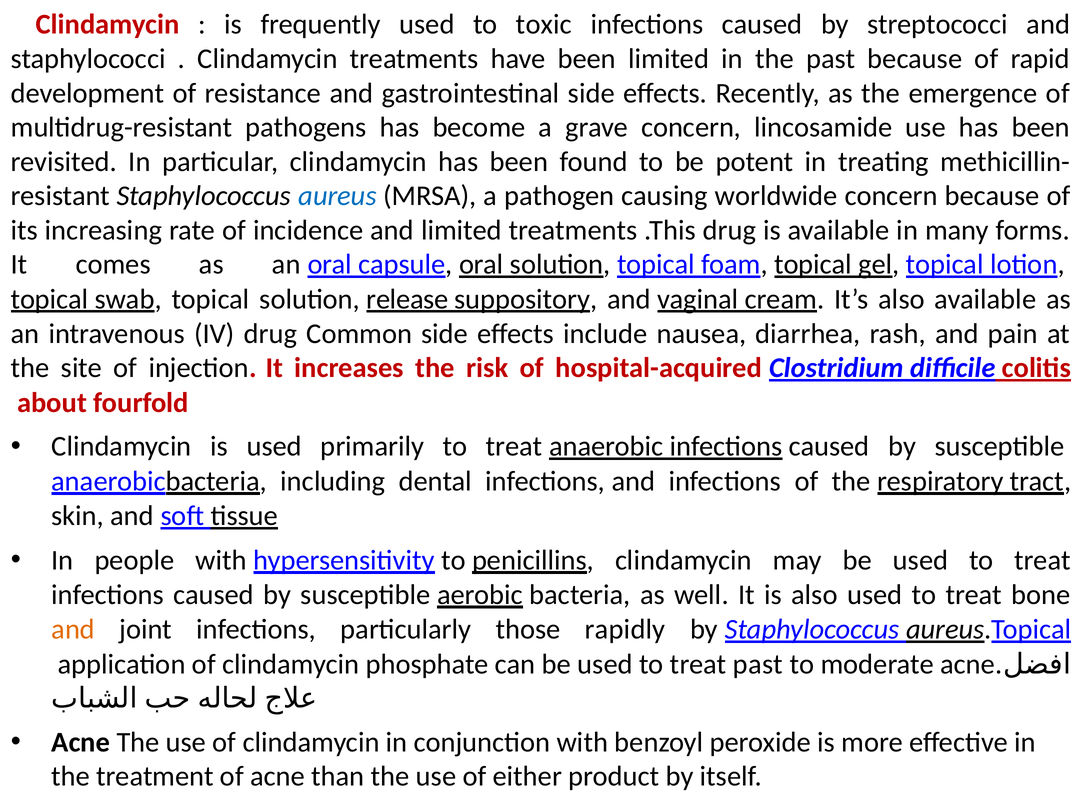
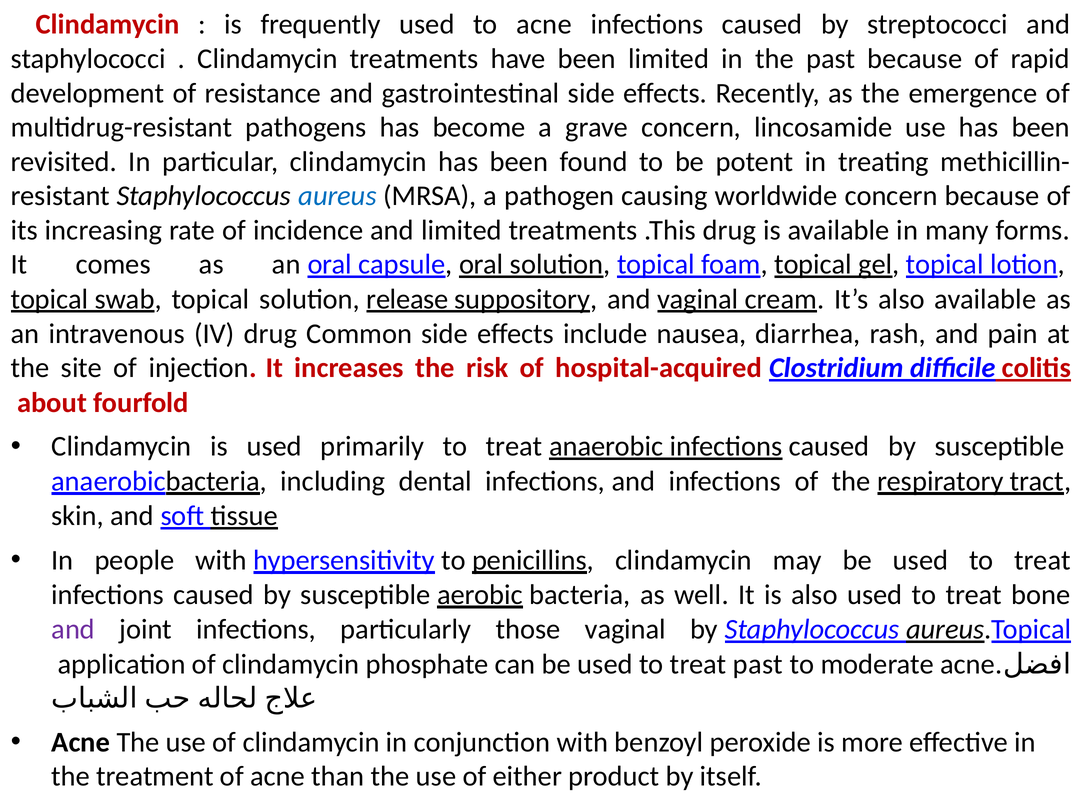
to toxic: toxic -> acne
and at (73, 629) colour: orange -> purple
those rapidly: rapidly -> vaginal
